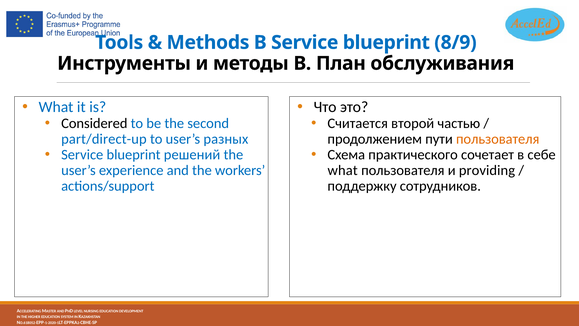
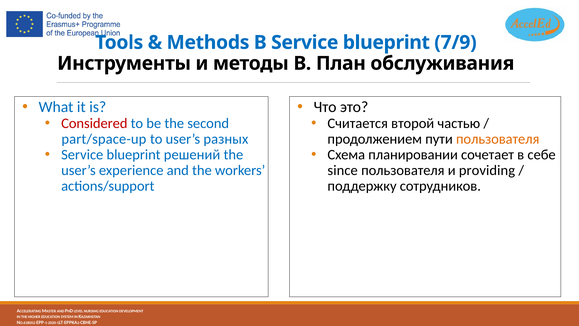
8/9: 8/9 -> 7/9
Considered colour: black -> red
part/direct-up: part/direct-up -> part/space-up
практического: практического -> планировании
what at (343, 170): what -> since
